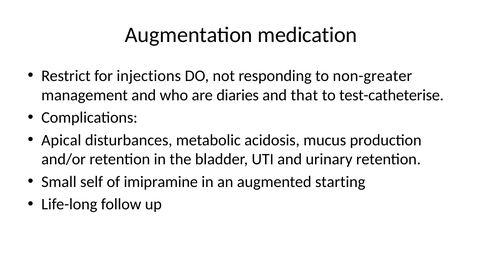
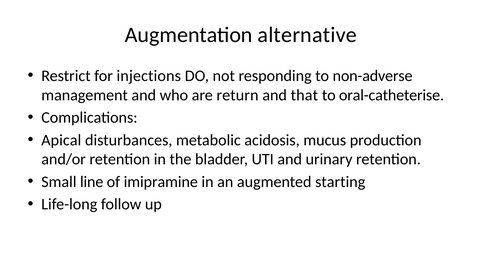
medication: medication -> alternative
non-greater: non-greater -> non-adverse
diaries: diaries -> return
test-catheterise: test-catheterise -> oral-catheterise
self: self -> line
